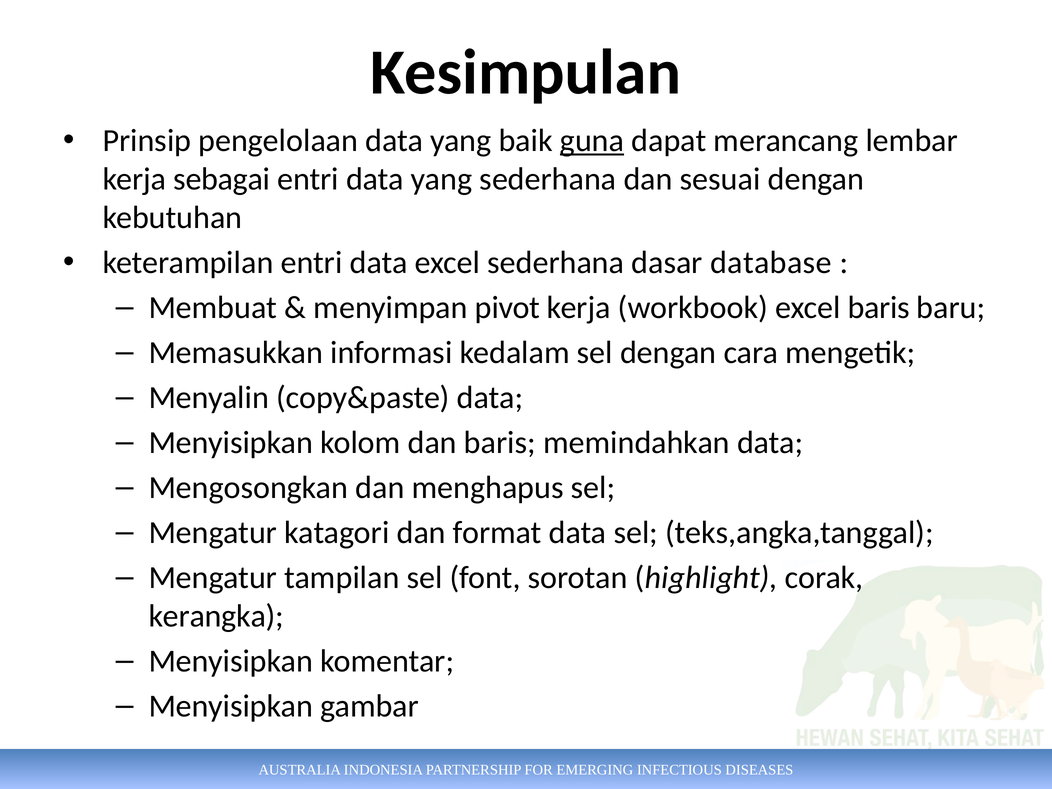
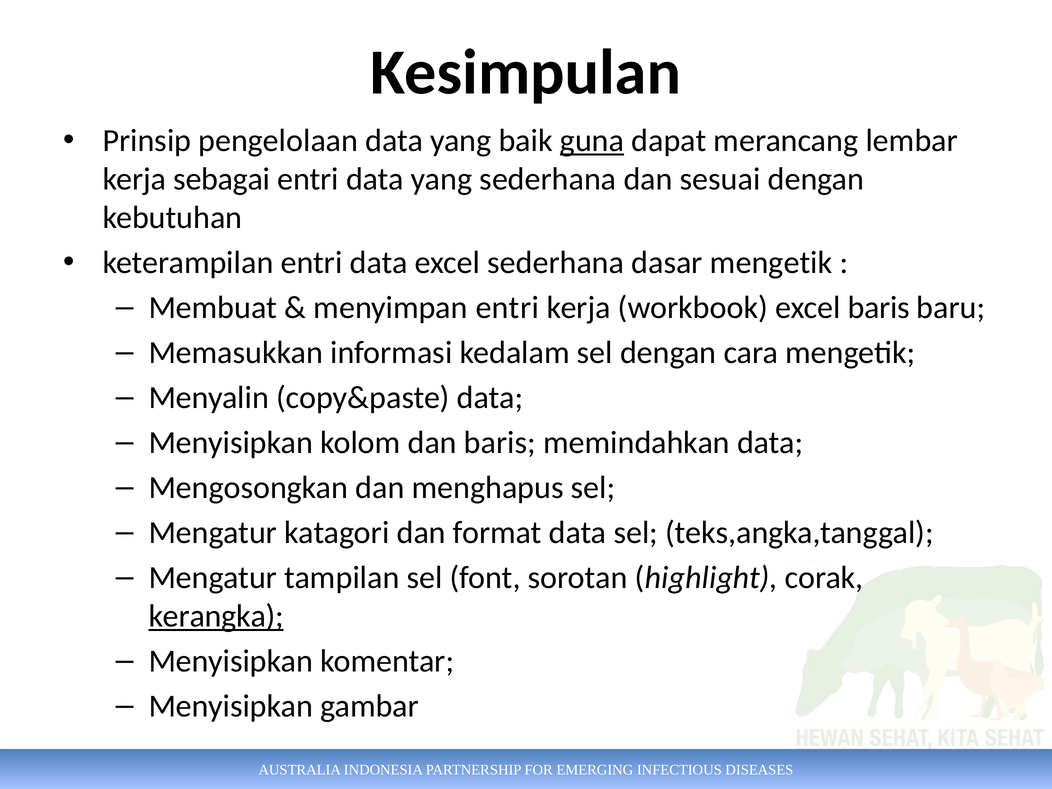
dasar database: database -> mengetik
menyimpan pivot: pivot -> entri
kerangka underline: none -> present
